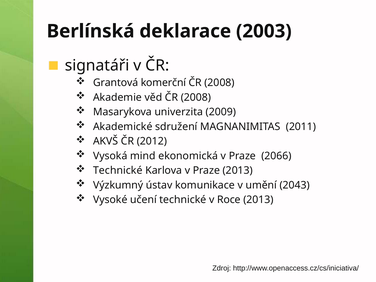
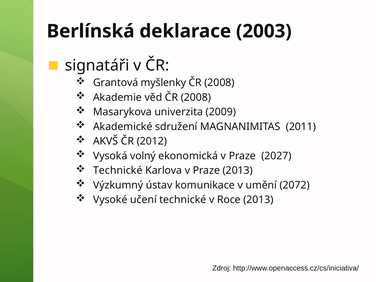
komerční: komerční -> myšlenky
mind: mind -> volný
2066: 2066 -> 2027
2043: 2043 -> 2072
